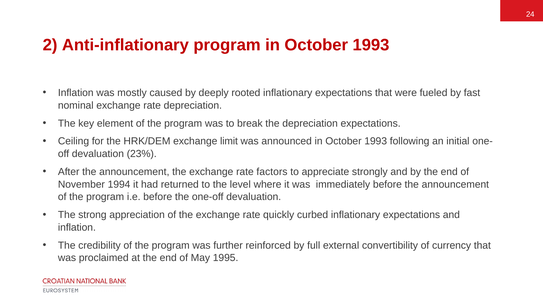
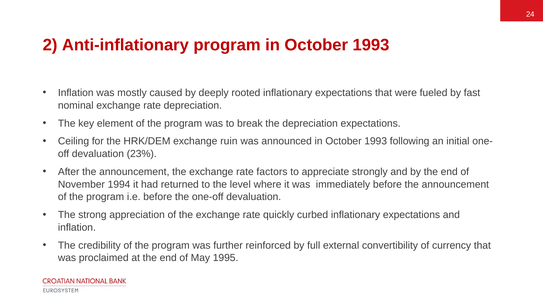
limit: limit -> ruin
